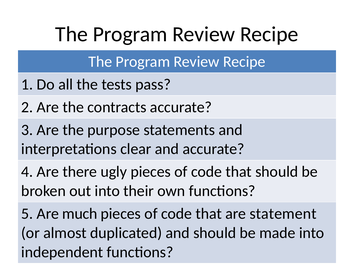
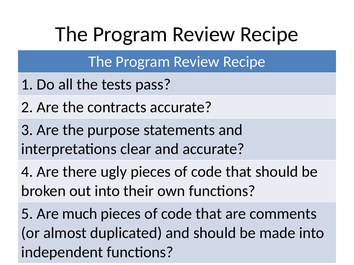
statement: statement -> comments
